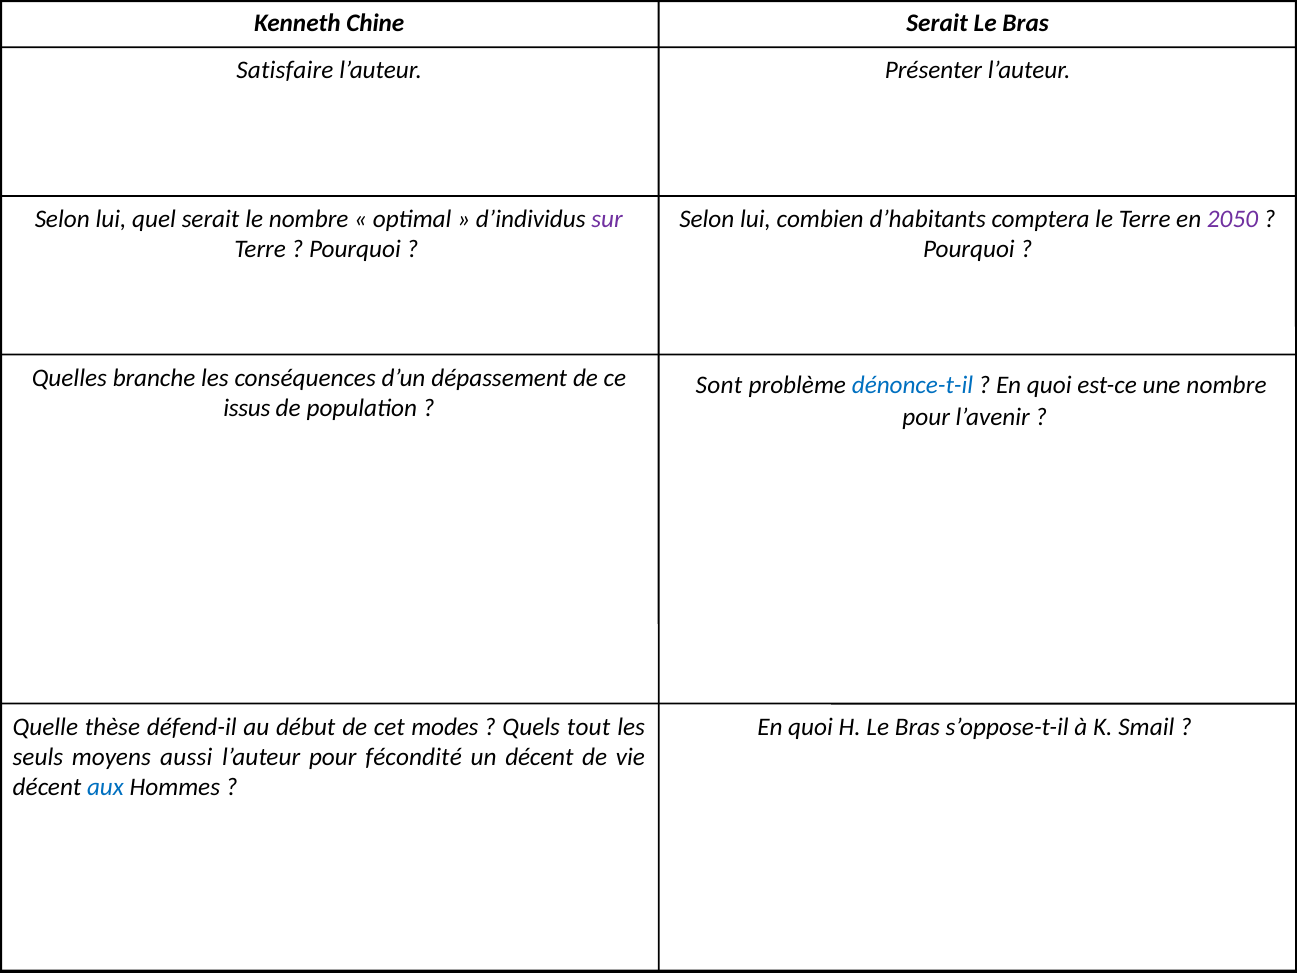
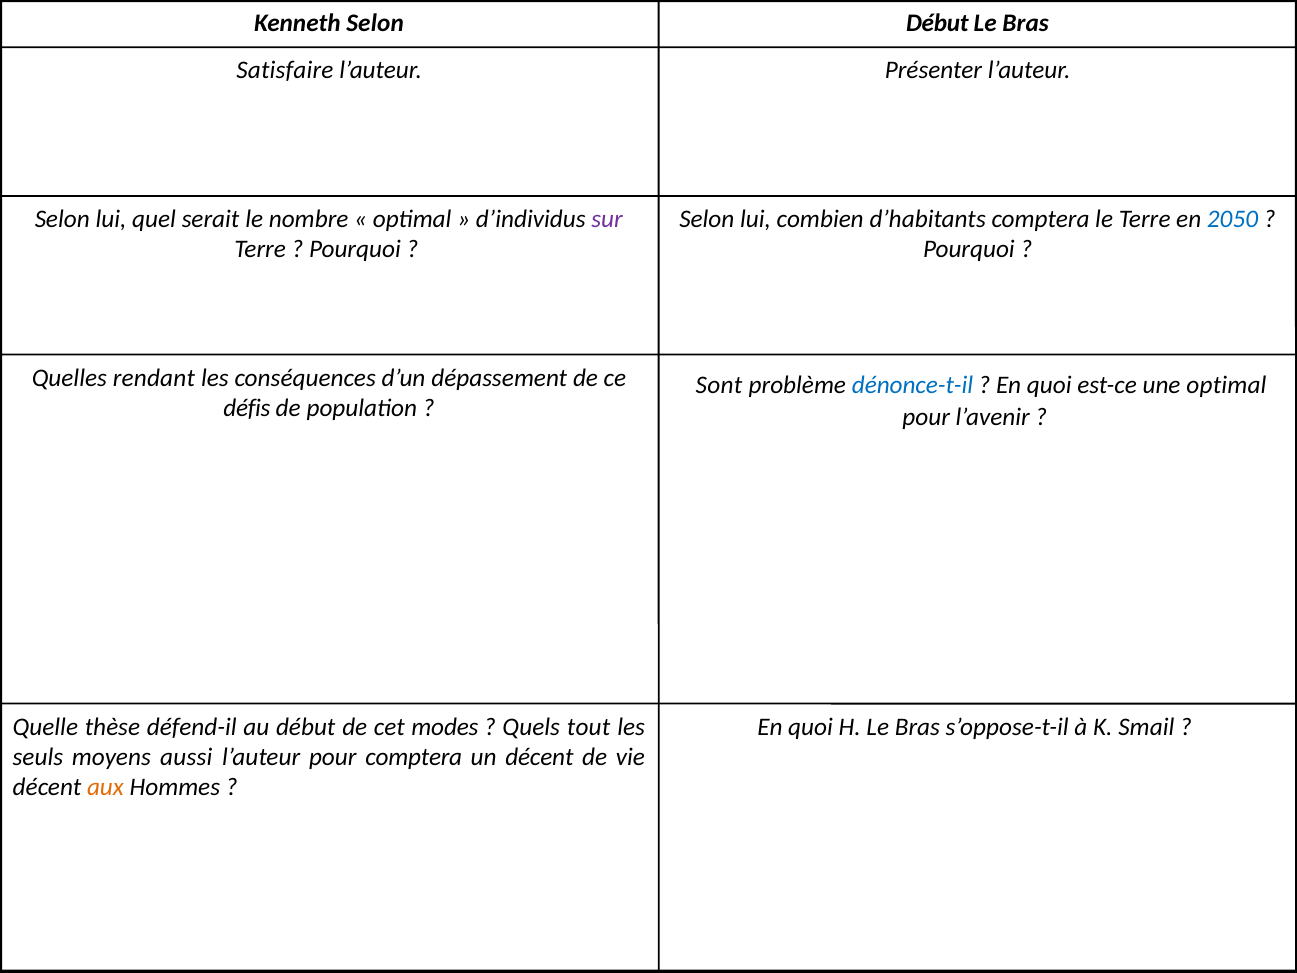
Kenneth Chine: Chine -> Selon
Serait at (937, 23): Serait -> Début
2050 colour: purple -> blue
branche: branche -> rendant
une nombre: nombre -> optimal
issus: issus -> défis
pour fécondité: fécondité -> comptera
aux colour: blue -> orange
